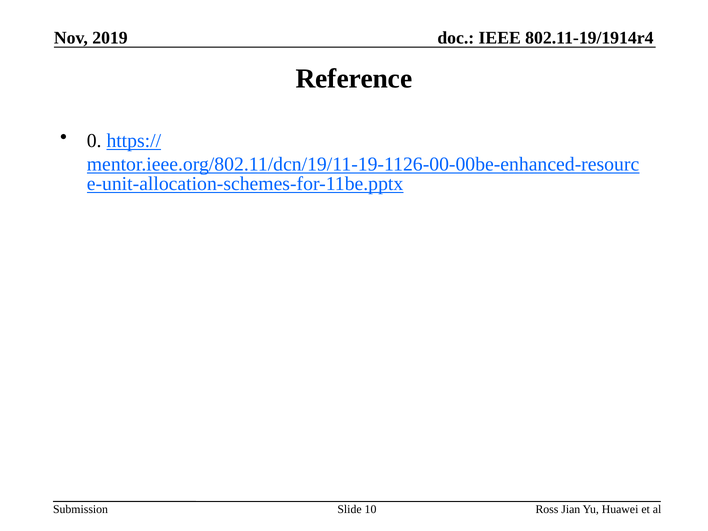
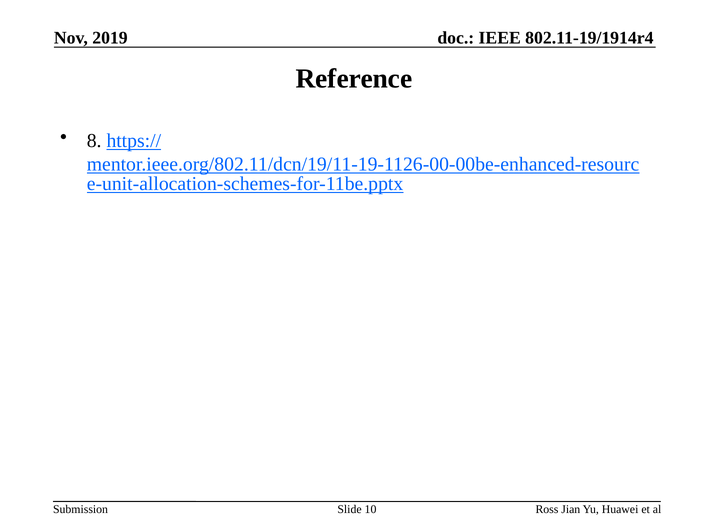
0: 0 -> 8
